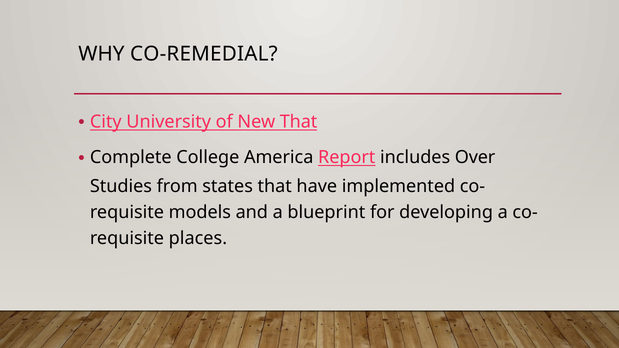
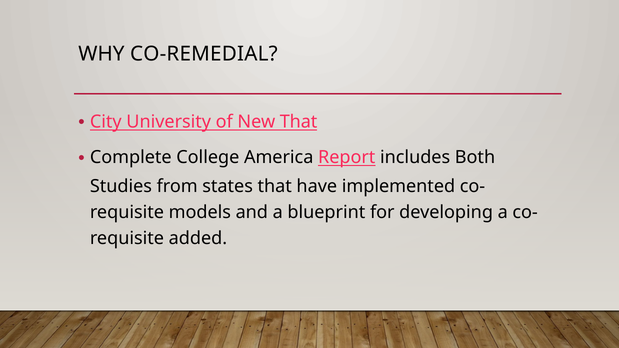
Over: Over -> Both
places: places -> added
